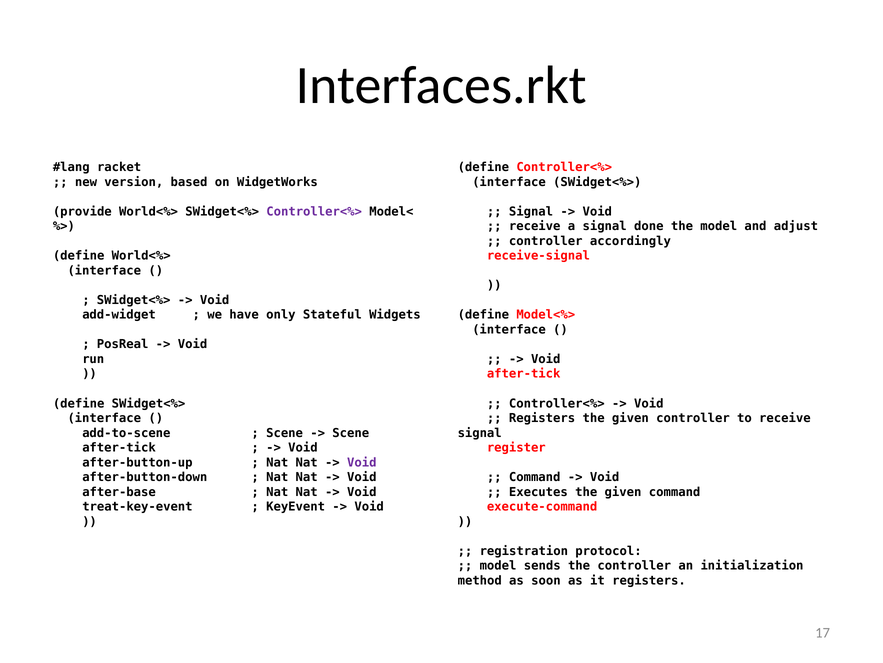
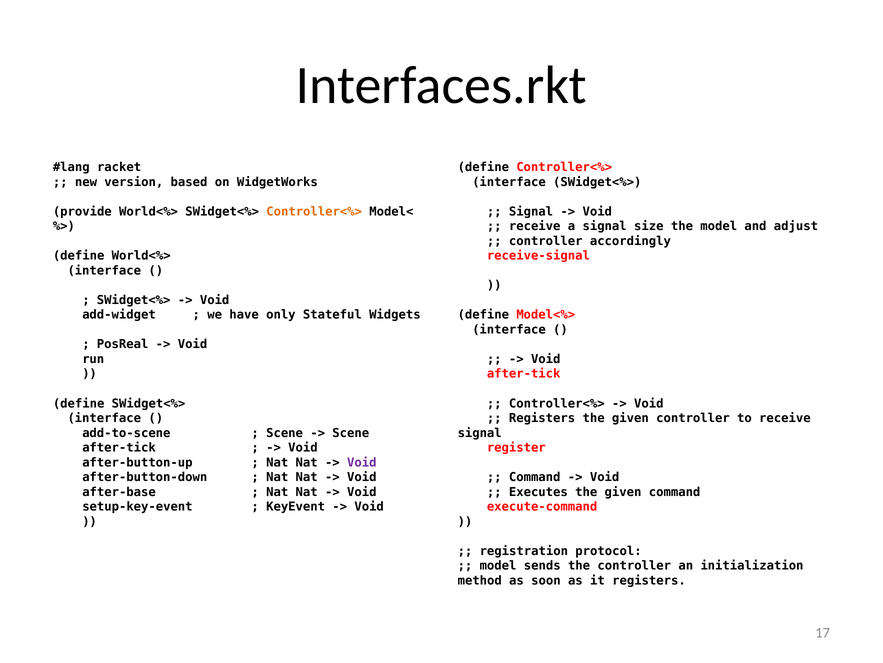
Controller<%> at (314, 211) colour: purple -> orange
done: done -> size
treat-key-event: treat-key-event -> setup-key-event
